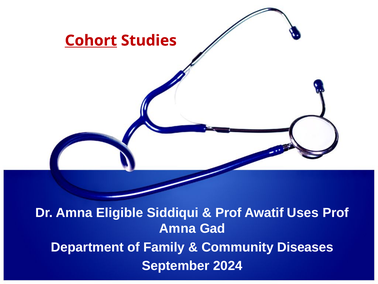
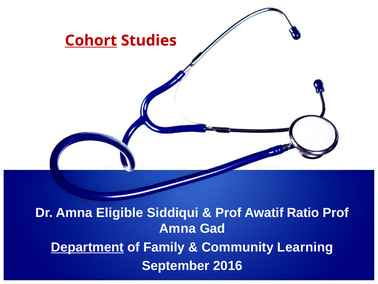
Uses: Uses -> Ratio
Department underline: none -> present
Diseases: Diseases -> Learning
2024: 2024 -> 2016
